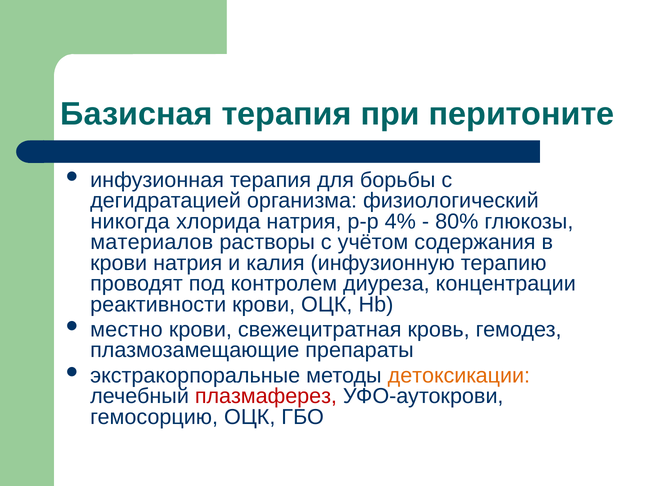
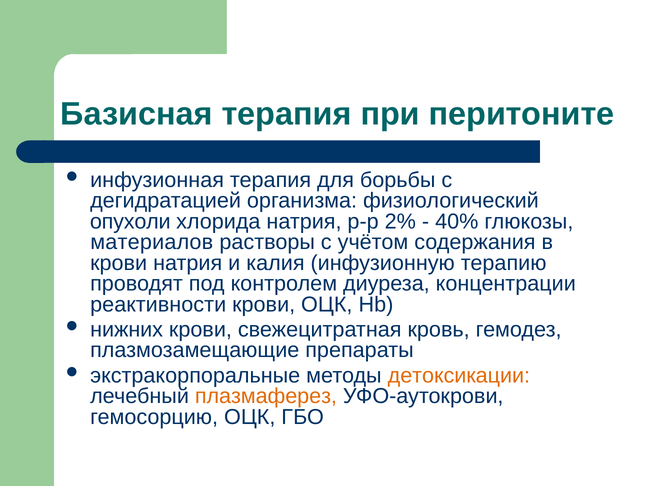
никогда: никогда -> опухоли
4%: 4% -> 2%
80%: 80% -> 40%
местно: местно -> нижних
плазмаферез colour: red -> orange
